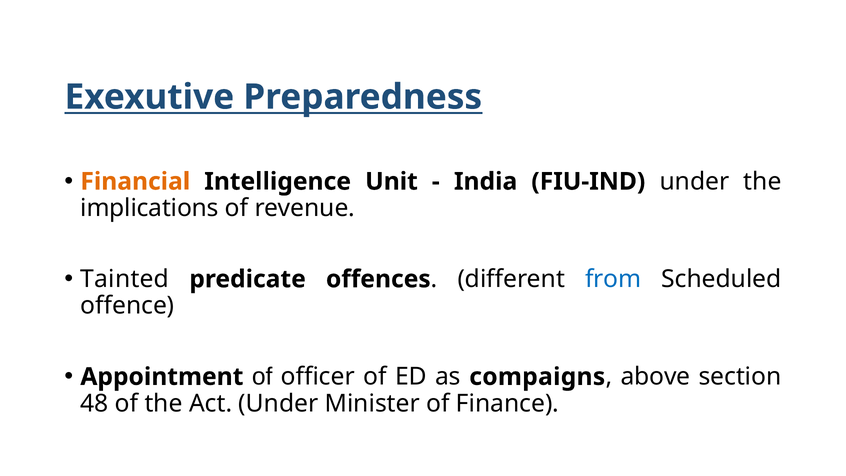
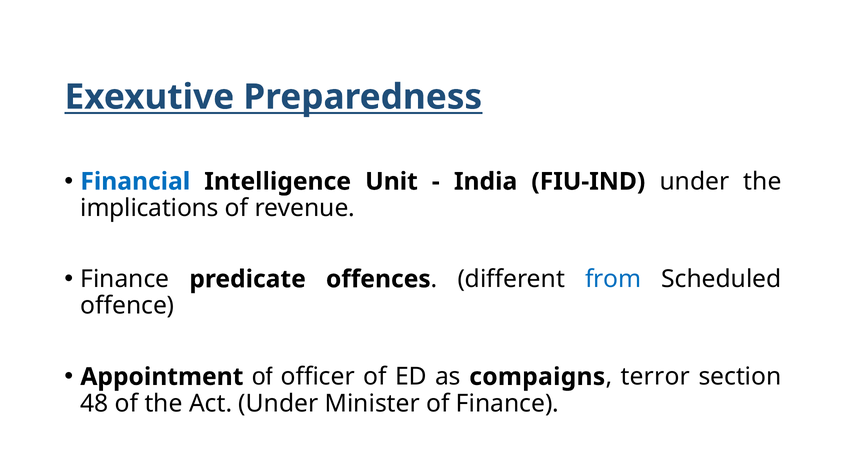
Financial colour: orange -> blue
Tainted at (125, 279): Tainted -> Finance
above: above -> terror
